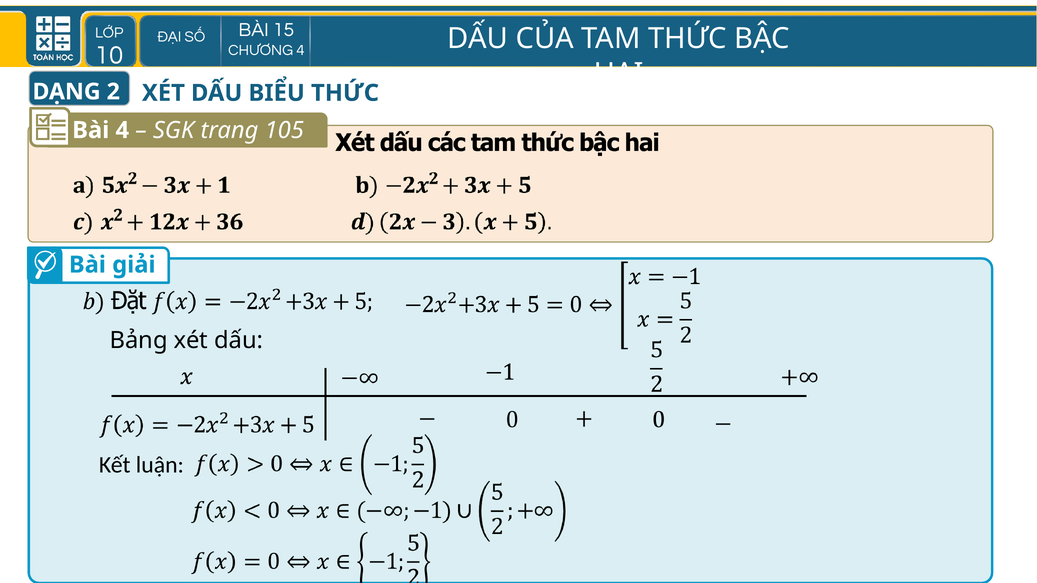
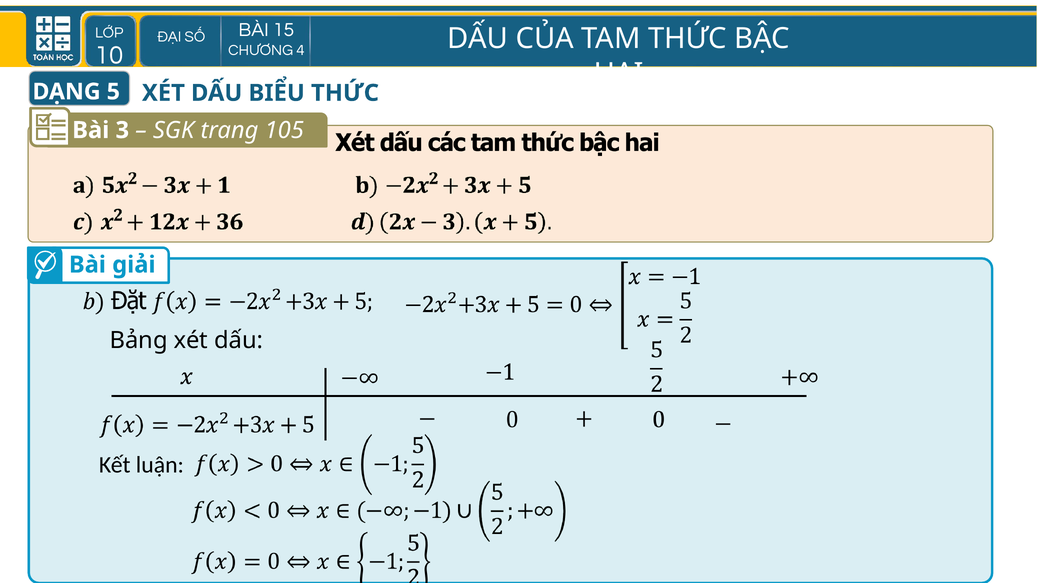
2: 2 -> 5
Bài 4: 4 -> 3
